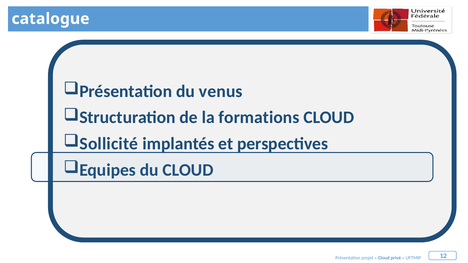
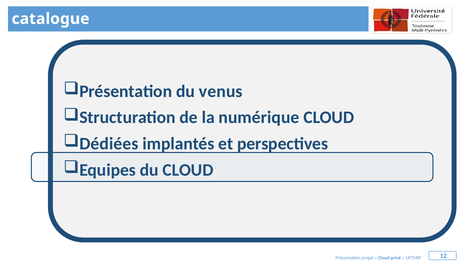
formations: formations -> numérique
Sollicité: Sollicité -> Dédiées
